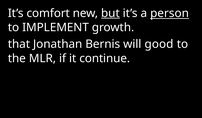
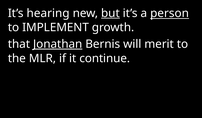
comfort: comfort -> hearing
Jonathan underline: none -> present
good: good -> merit
